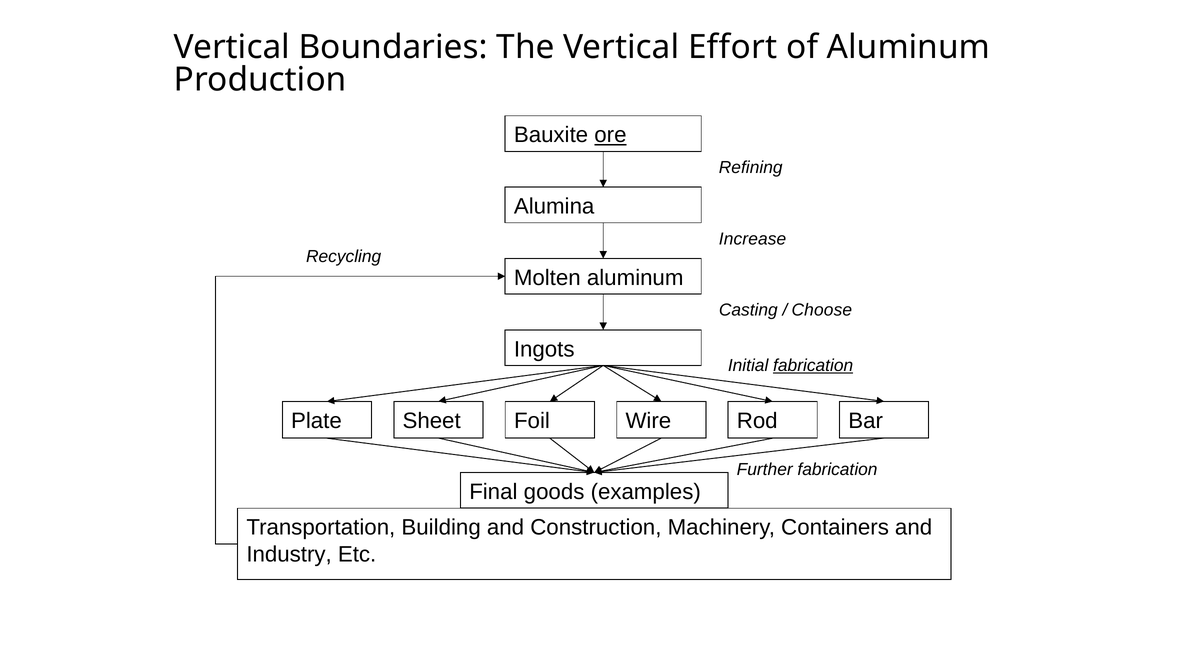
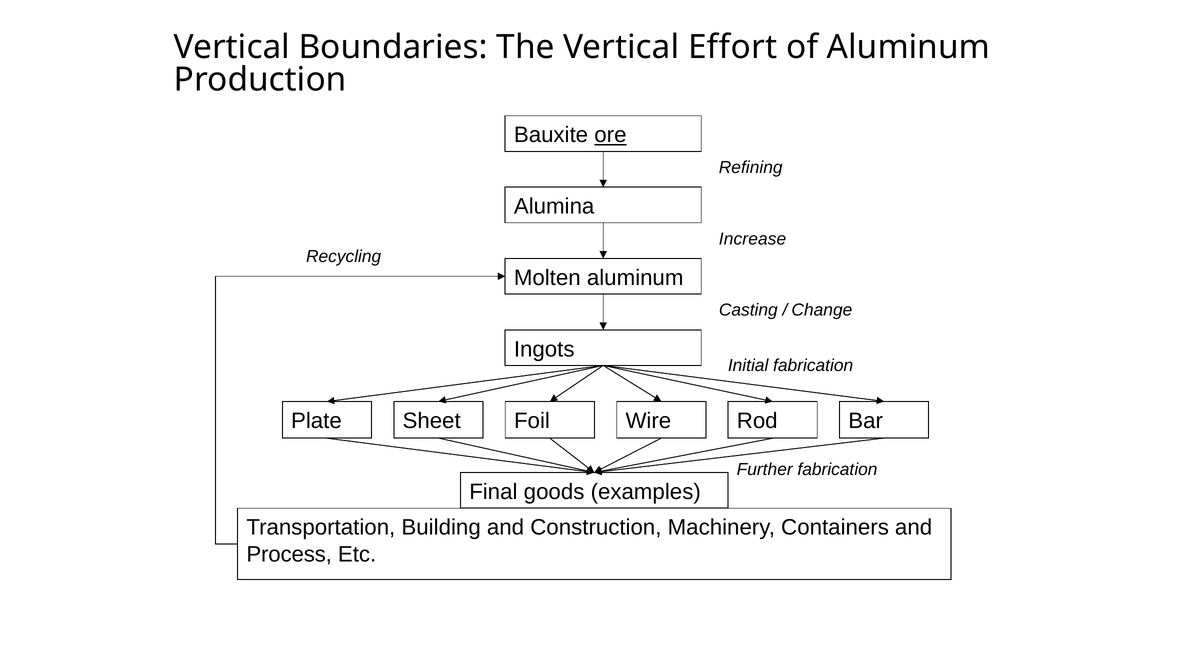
Choose: Choose -> Change
fabrication at (813, 365) underline: present -> none
Industry: Industry -> Process
